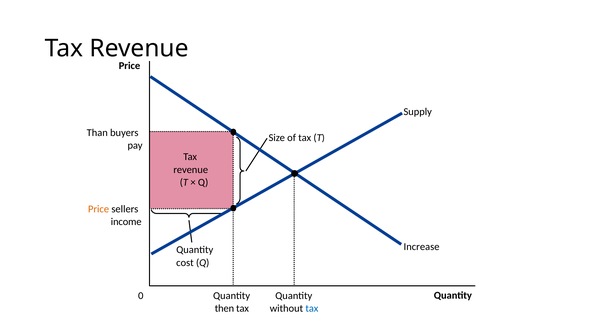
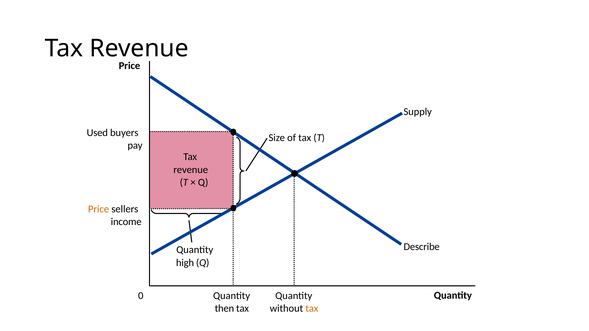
Than: Than -> Used
Increase: Increase -> Describe
cost: cost -> high
tax at (312, 309) colour: blue -> orange
